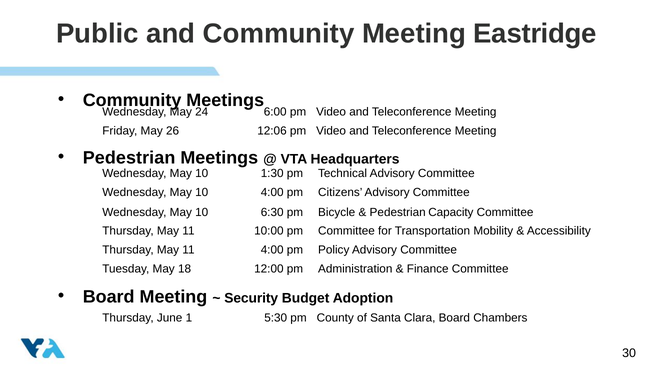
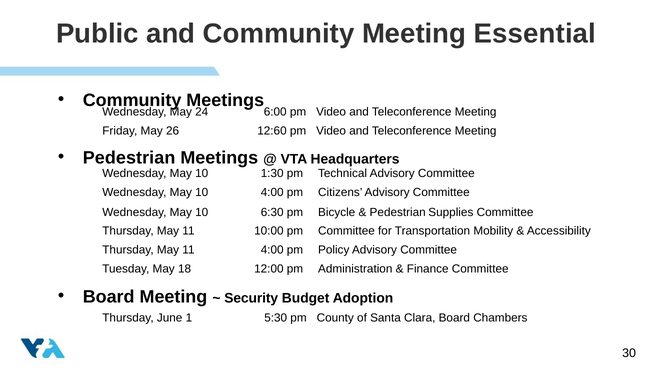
Eastridge: Eastridge -> Essential
12:06: 12:06 -> 12:60
Capacity: Capacity -> Supplies
